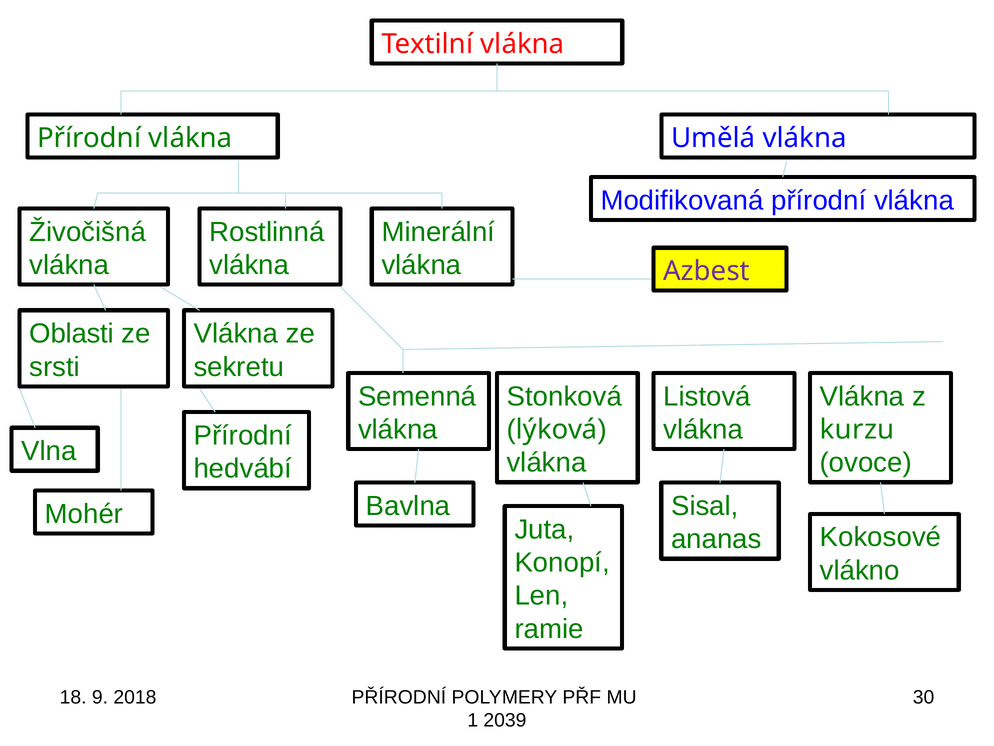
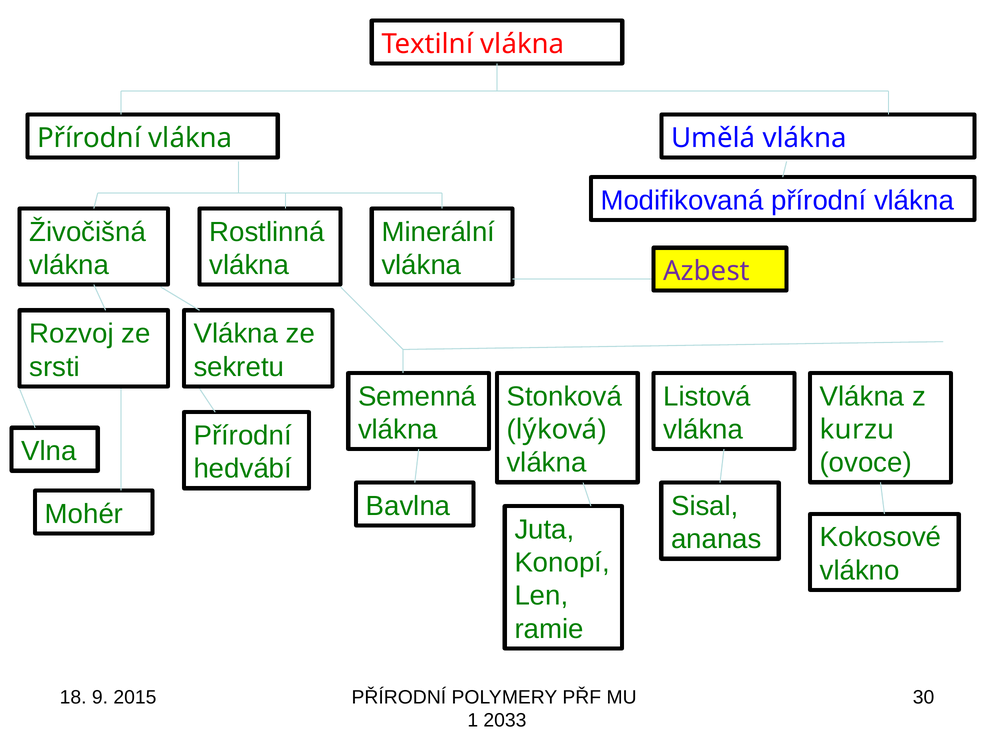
Oblasti: Oblasti -> Rozvoj
2018: 2018 -> 2015
2039: 2039 -> 2033
